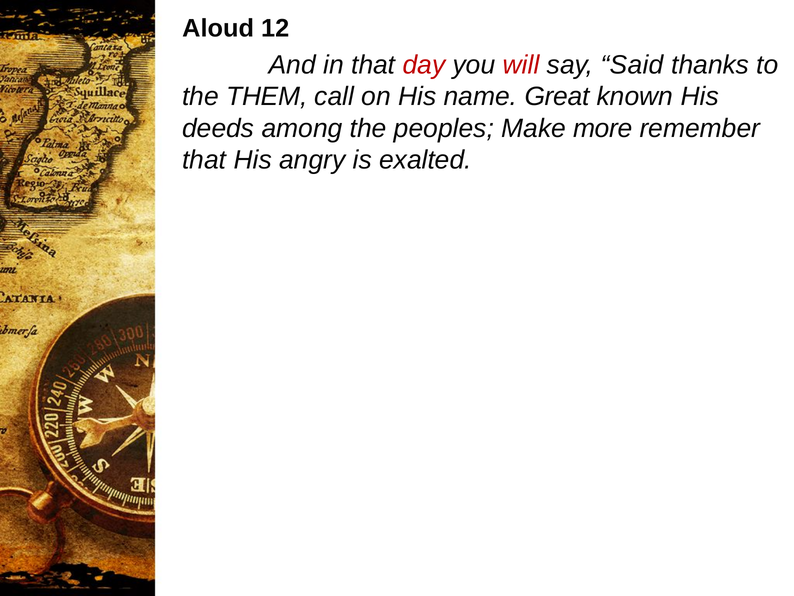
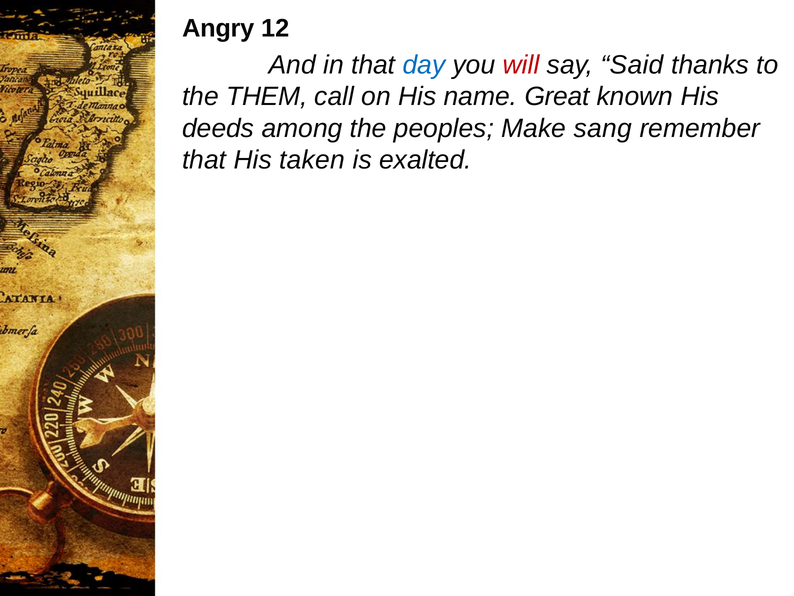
Aloud: Aloud -> Angry
day colour: red -> blue
more: more -> sang
angry: angry -> taken
